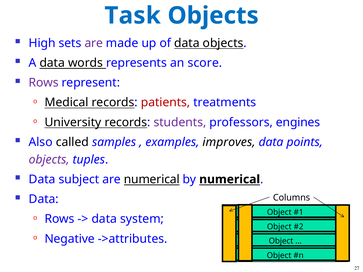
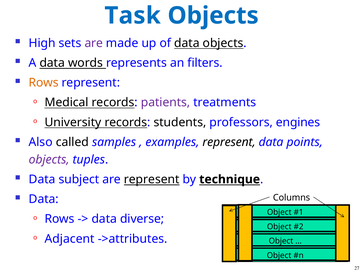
score: score -> filters
Rows at (44, 83) colour: purple -> orange
patients colour: red -> purple
students colour: purple -> black
examples improves: improves -> represent
are numerical: numerical -> represent
by numerical: numerical -> technique
system: system -> diverse
Negative: Negative -> Adjacent
